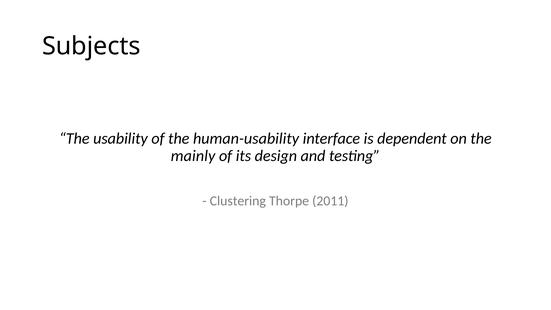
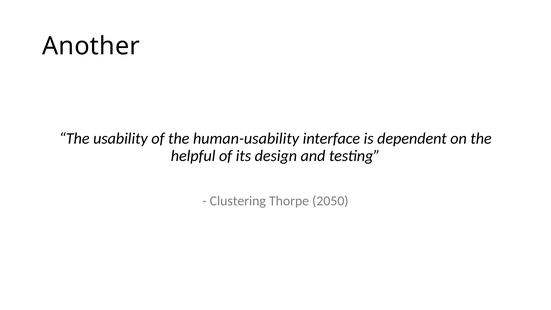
Subjects: Subjects -> Another
mainly: mainly -> helpful
2011: 2011 -> 2050
